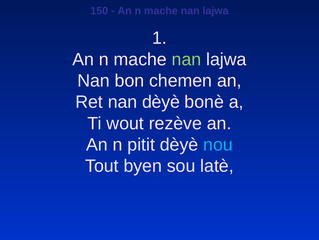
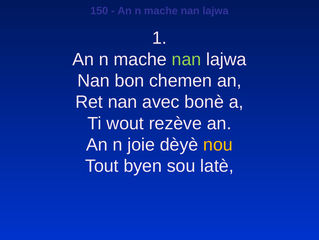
nan dèyè: dèyè -> avec
pitit: pitit -> joie
nou colour: light blue -> yellow
